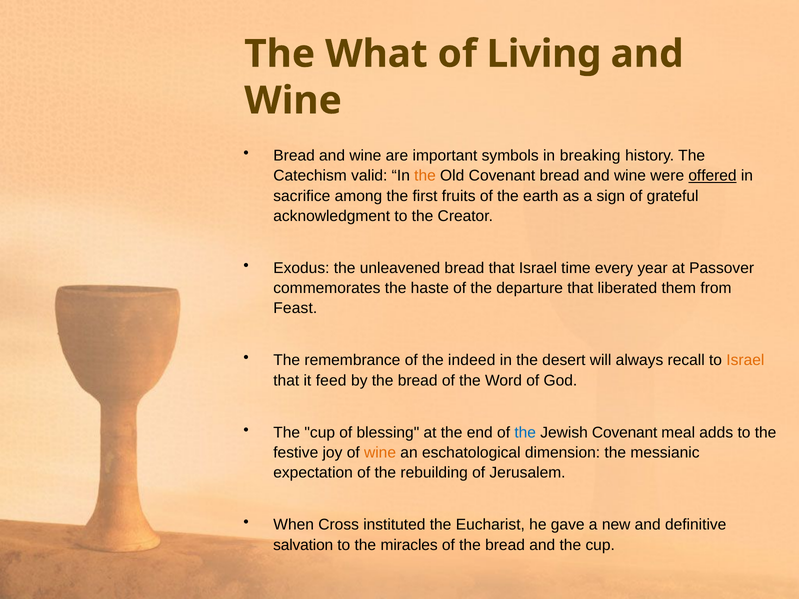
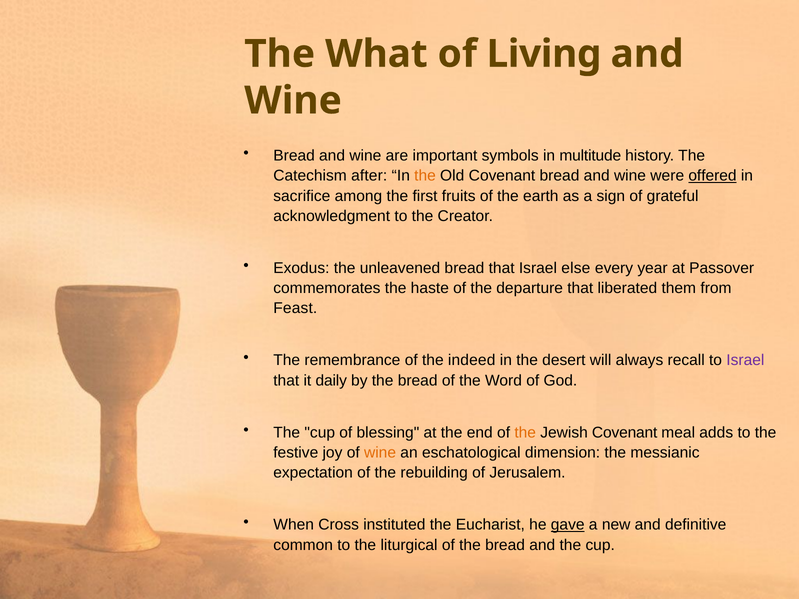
breaking: breaking -> multitude
valid: valid -> after
time: time -> else
Israel at (745, 360) colour: orange -> purple
feed: feed -> daily
the at (525, 433) colour: blue -> orange
gave underline: none -> present
salvation: salvation -> common
miracles: miracles -> liturgical
